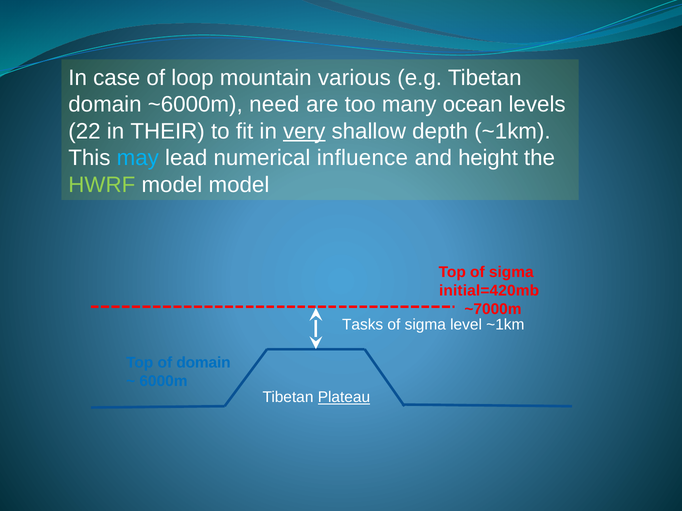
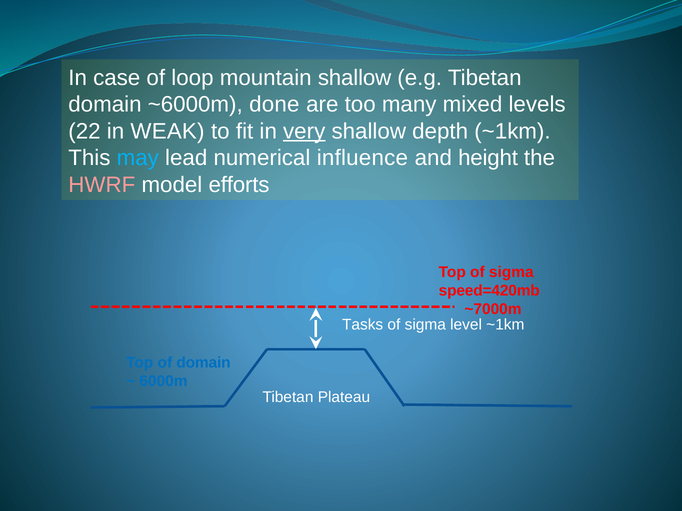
mountain various: various -> shallow
need: need -> done
ocean: ocean -> mixed
THEIR: THEIR -> WEAK
HWRF colour: light green -> pink
model model: model -> efforts
initial=420mb: initial=420mb -> speed=420mb
Plateau underline: present -> none
